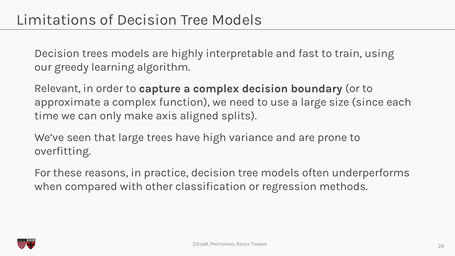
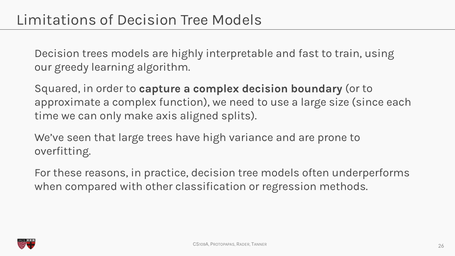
Relevant: Relevant -> Squared
